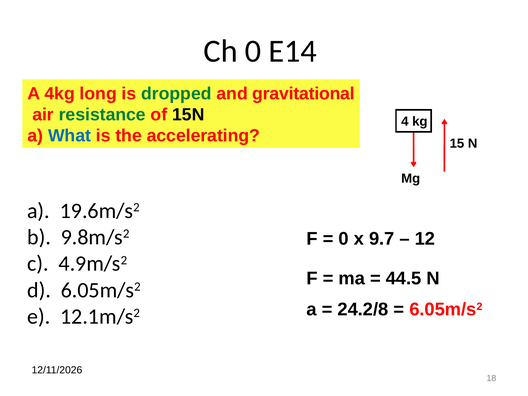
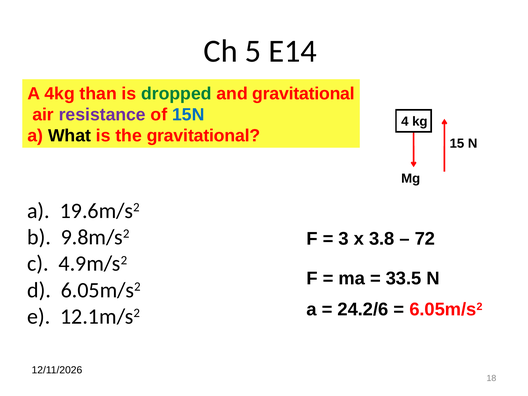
Ch 0: 0 -> 5
long: long -> than
resistance colour: green -> purple
15N colour: black -> blue
What colour: blue -> black
the accelerating: accelerating -> gravitational
0 at (344, 239): 0 -> 3
9.7: 9.7 -> 3.8
12: 12 -> 72
44.5: 44.5 -> 33.5
24.2/8: 24.2/8 -> 24.2/6
